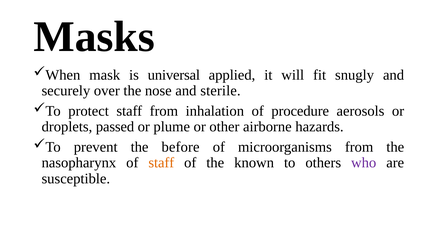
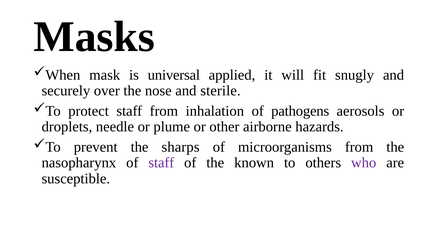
procedure: procedure -> pathogens
passed: passed -> needle
before: before -> sharps
staff at (161, 163) colour: orange -> purple
